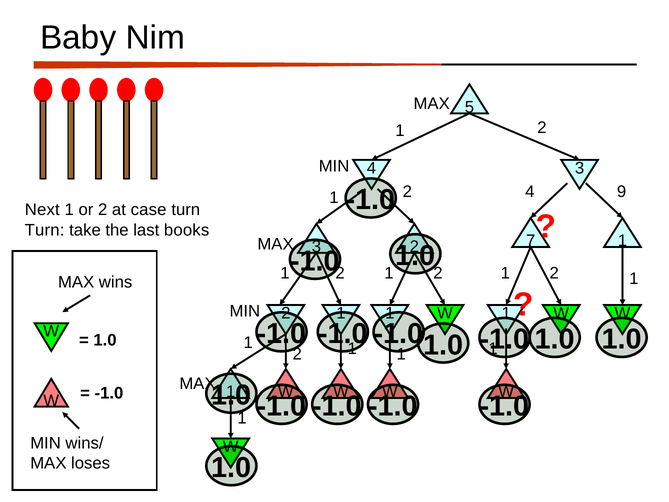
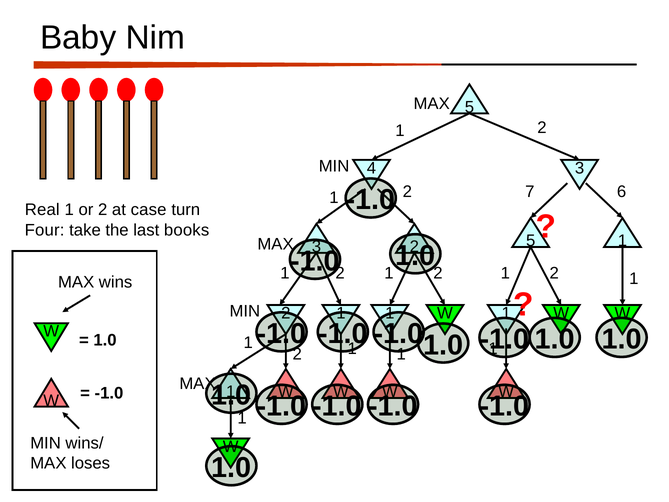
9: 9 -> 6
1 4: 4 -> 7
Next: Next -> Real
Turn at (45, 230): Turn -> Four
7 at (531, 241): 7 -> 5
